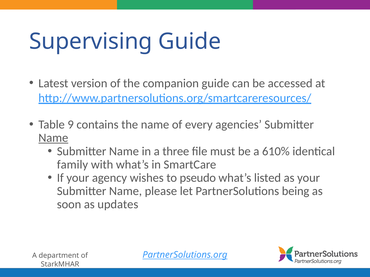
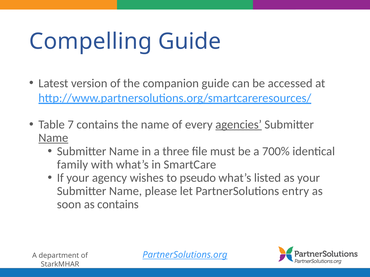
Supervising: Supervising -> Compelling
9: 9 -> 7
agencies underline: none -> present
610%: 610% -> 700%
being: being -> entry
as updates: updates -> contains
